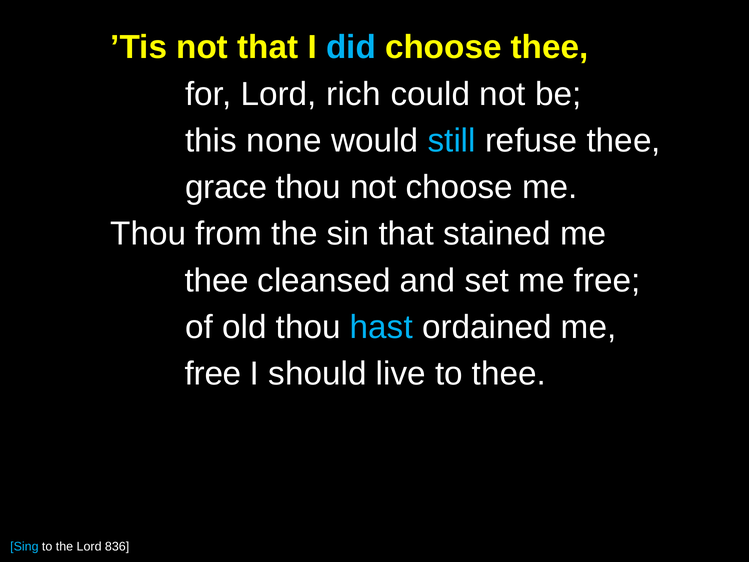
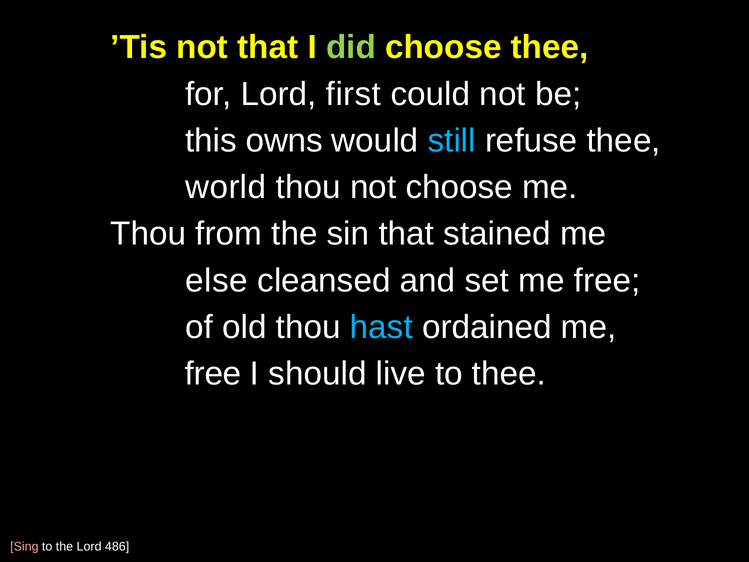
did colour: light blue -> light green
rich: rich -> first
none: none -> owns
grace: grace -> world
thee at (217, 280): thee -> else
Sing colour: light blue -> pink
836: 836 -> 486
